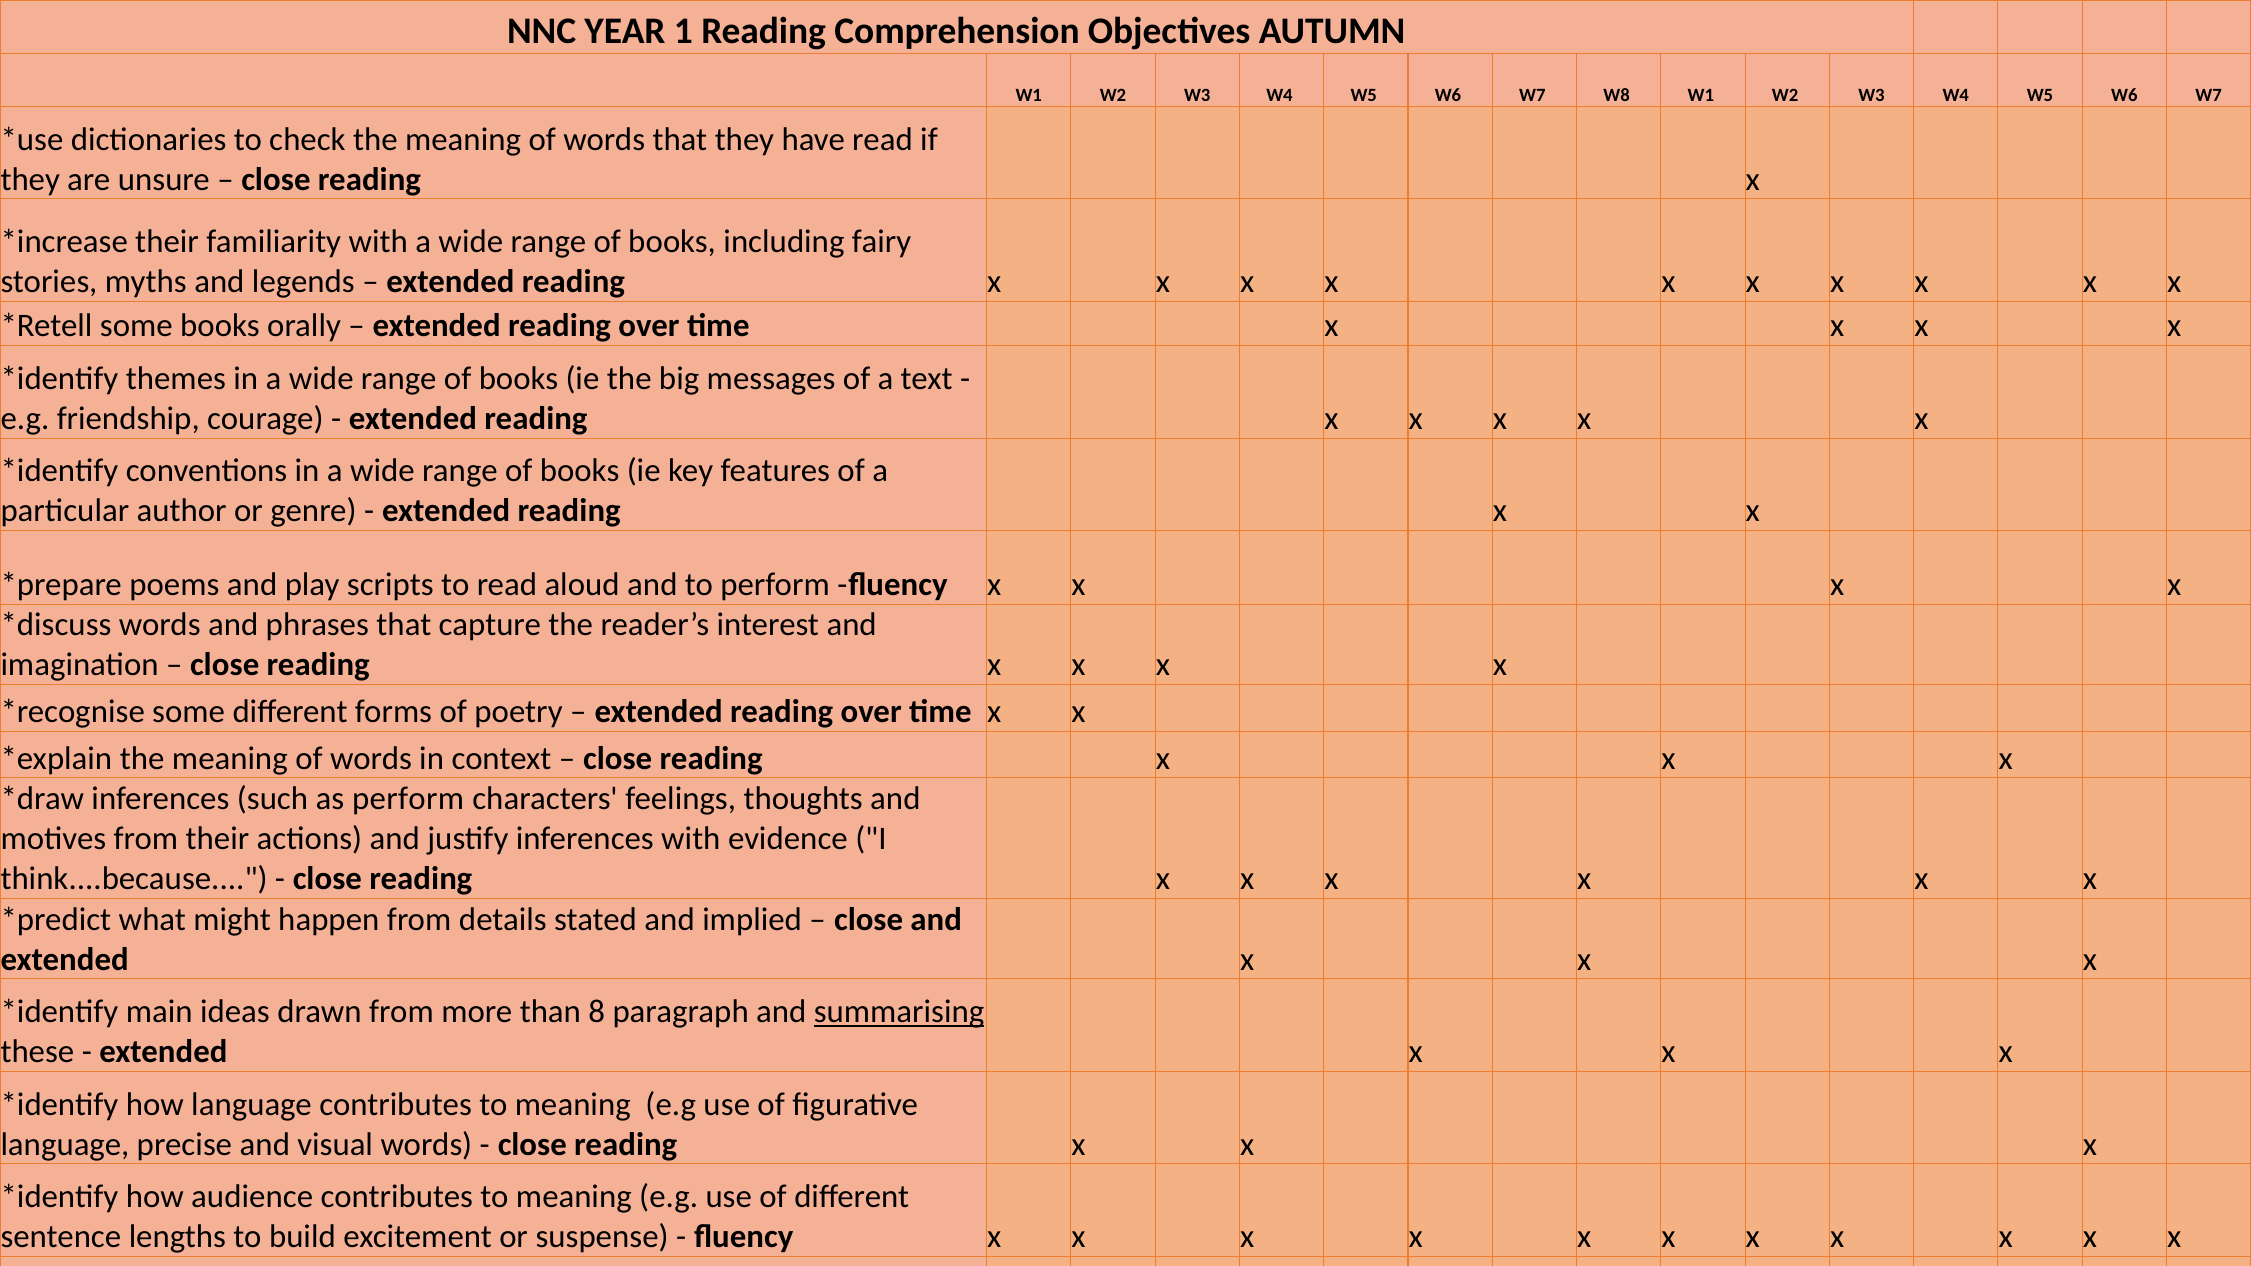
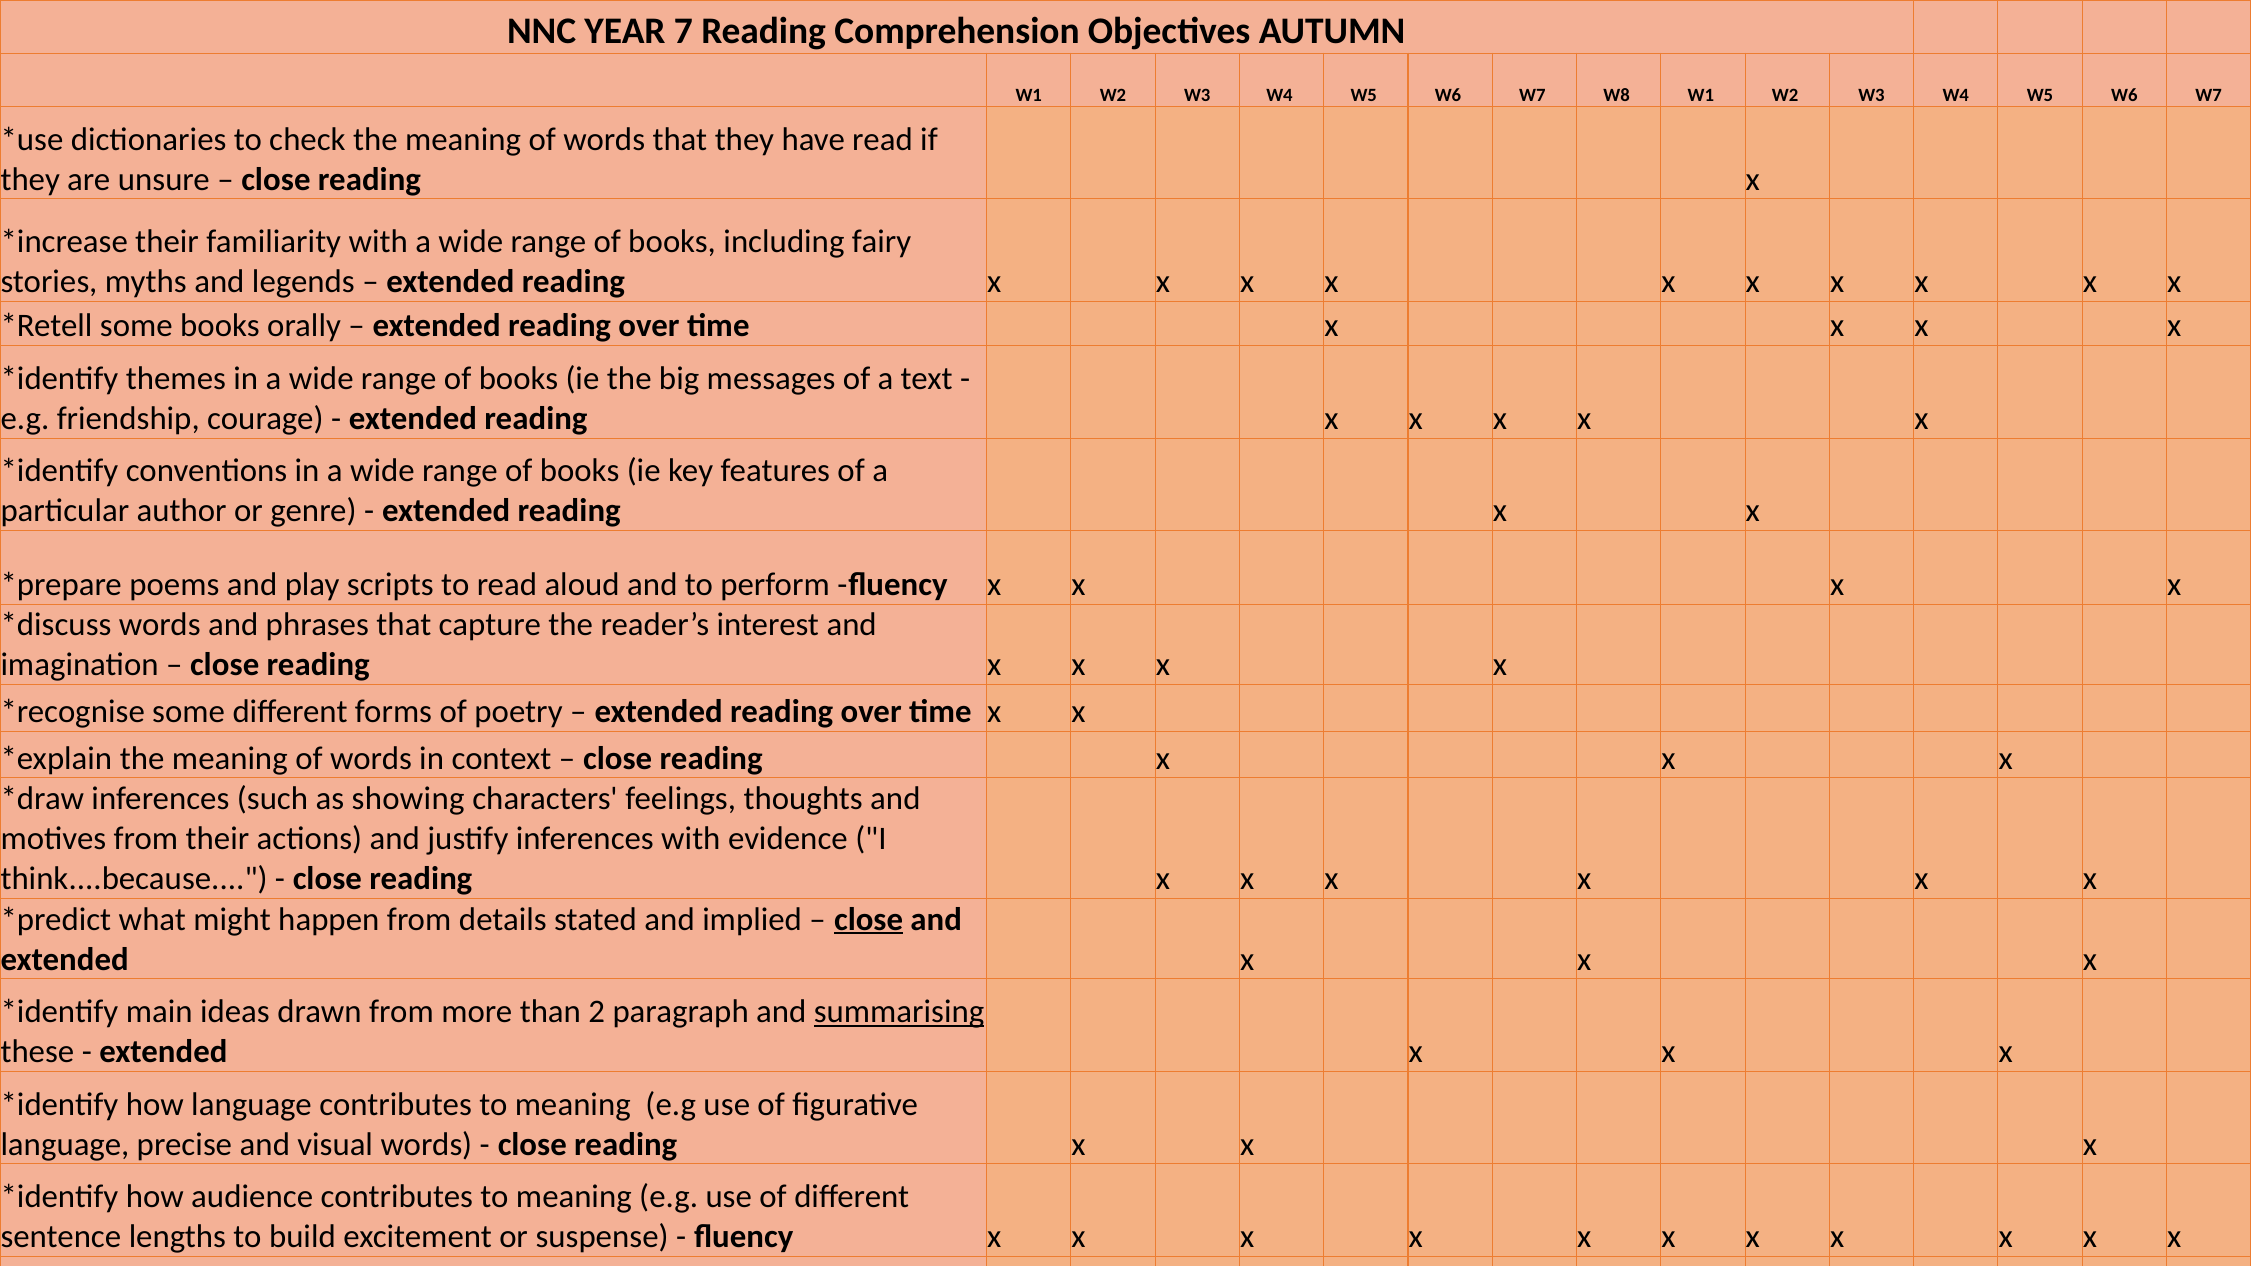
1: 1 -> 7
as perform: perform -> showing
close at (869, 919) underline: none -> present
8: 8 -> 2
